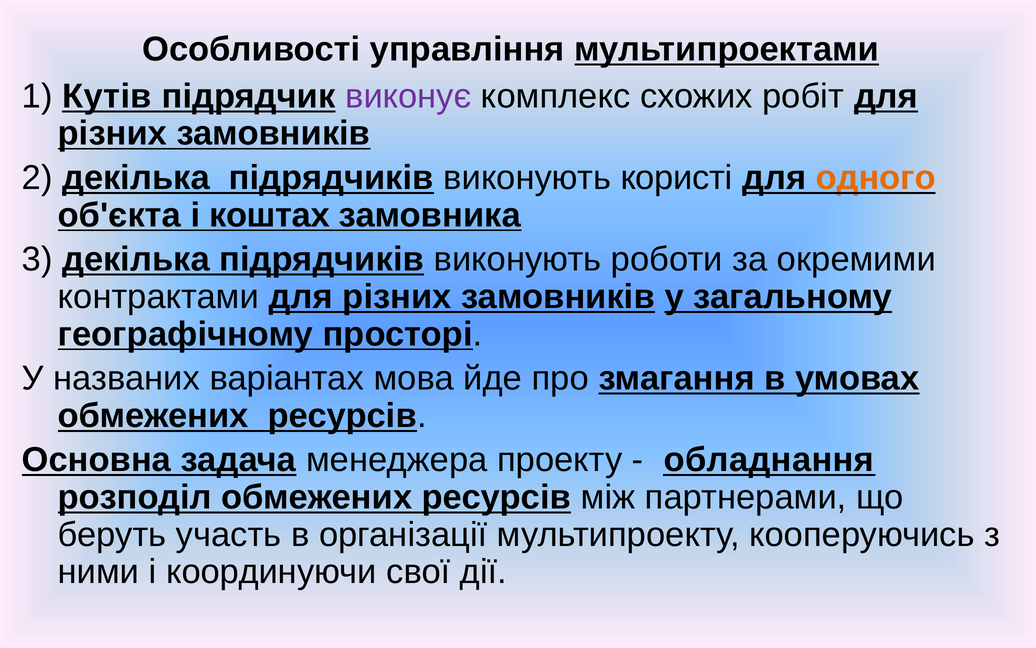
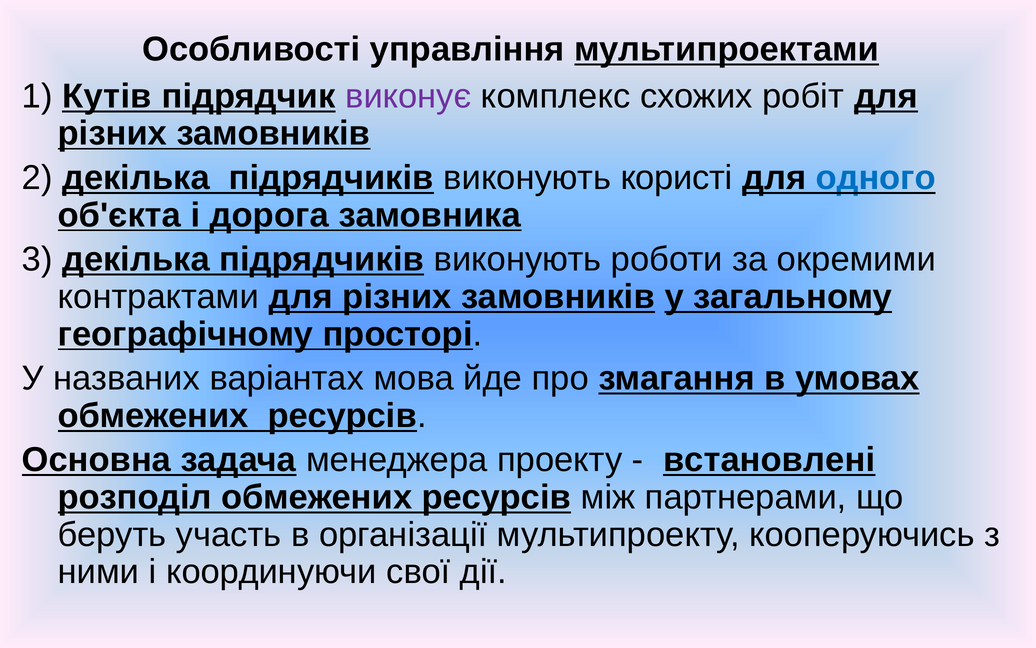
одного colour: orange -> blue
коштах: коштах -> дорога
обладнання: обладнання -> встановлені
